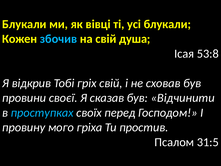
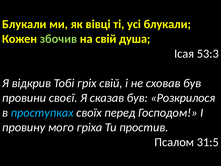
збочив colour: light blue -> light green
53:8: 53:8 -> 53:3
Відчинити: Відчинити -> Розкрилося
